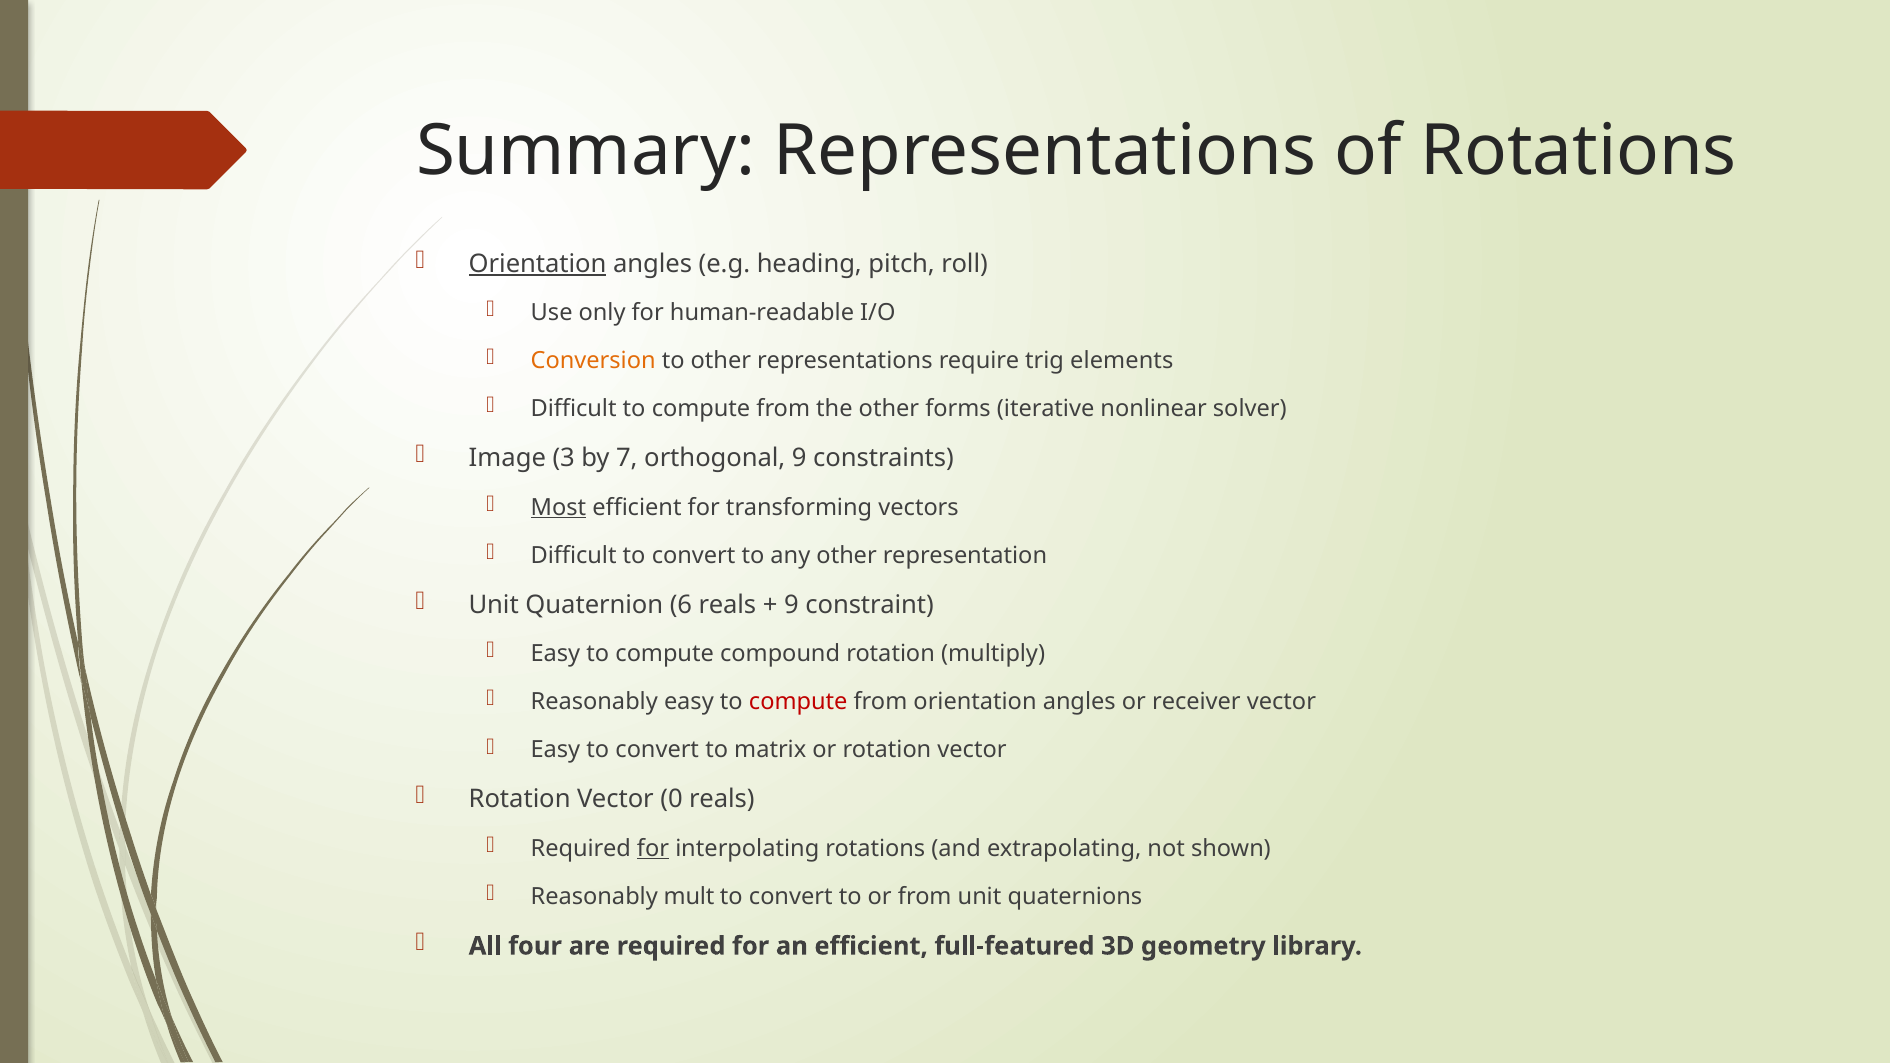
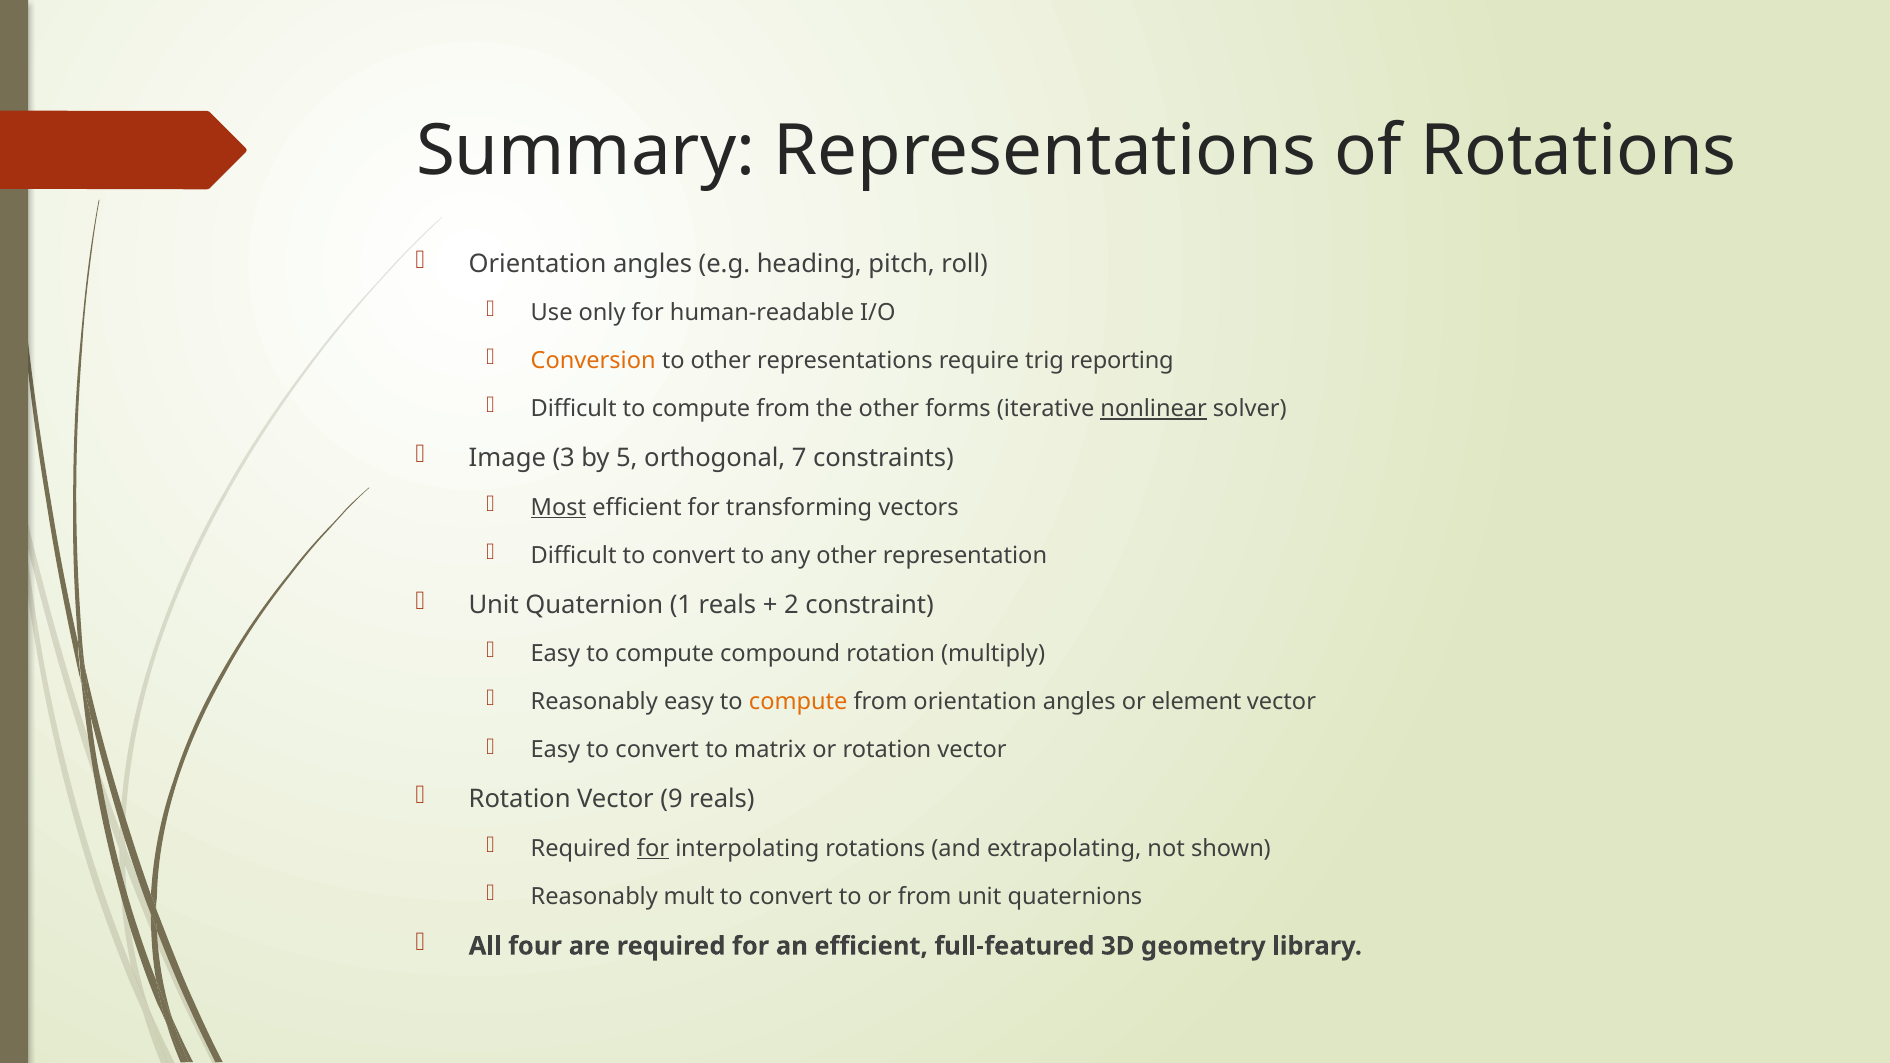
Orientation at (538, 264) underline: present -> none
elements: elements -> reporting
nonlinear underline: none -> present
7: 7 -> 5
orthogonal 9: 9 -> 7
6: 6 -> 1
9 at (791, 605): 9 -> 2
compute at (798, 702) colour: red -> orange
receiver: receiver -> element
0: 0 -> 9
